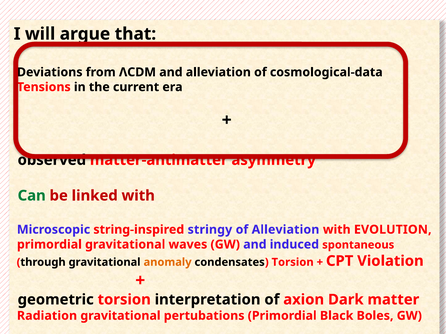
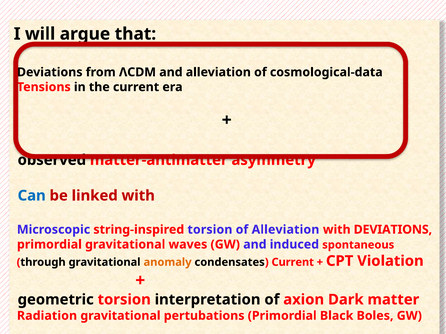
Can colour: green -> blue
string-inspired stringy: stringy -> torsion
with EVOLUTION: EVOLUTION -> DEVIATIONS
condensates Torsion: Torsion -> Current
